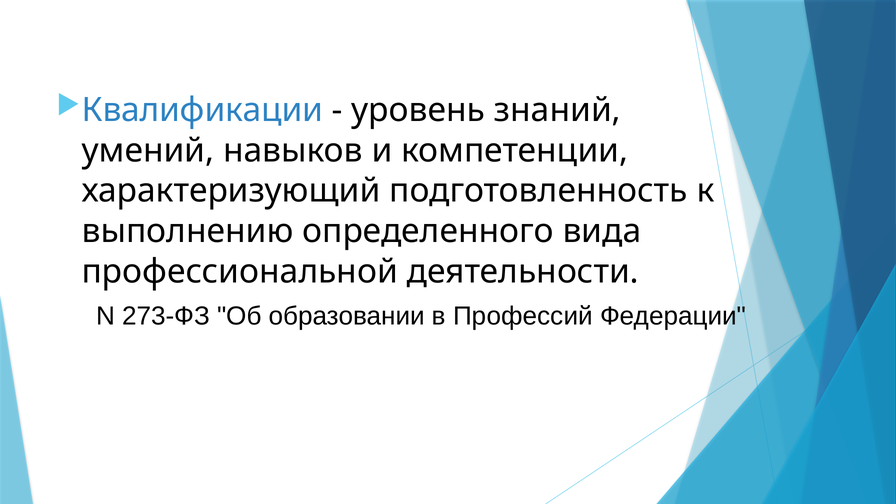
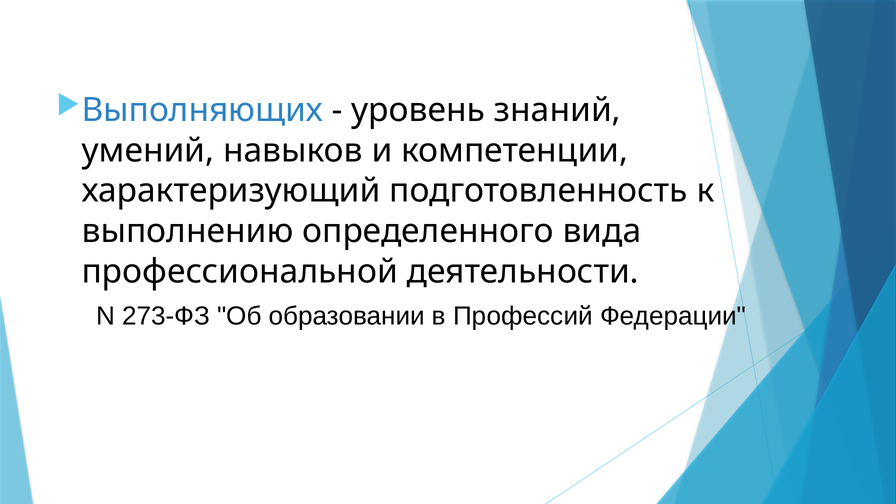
Квалификации: Квалификации -> Выполняющих
